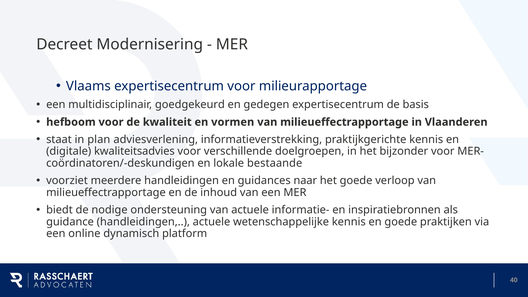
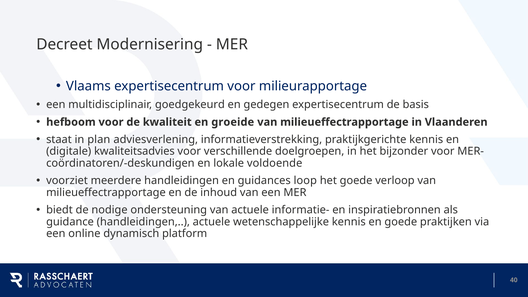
vormen: vormen -> groeide
bestaande: bestaande -> voldoende
naar: naar -> loop
